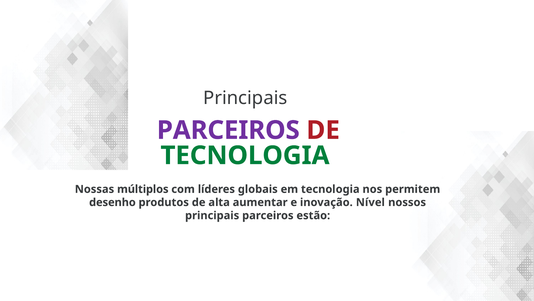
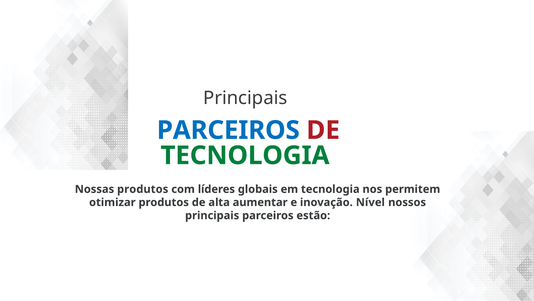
PARCEIROS at (228, 130) colour: purple -> blue
Nossas múltiplos: múltiplos -> produtos
desenho: desenho -> otimizar
